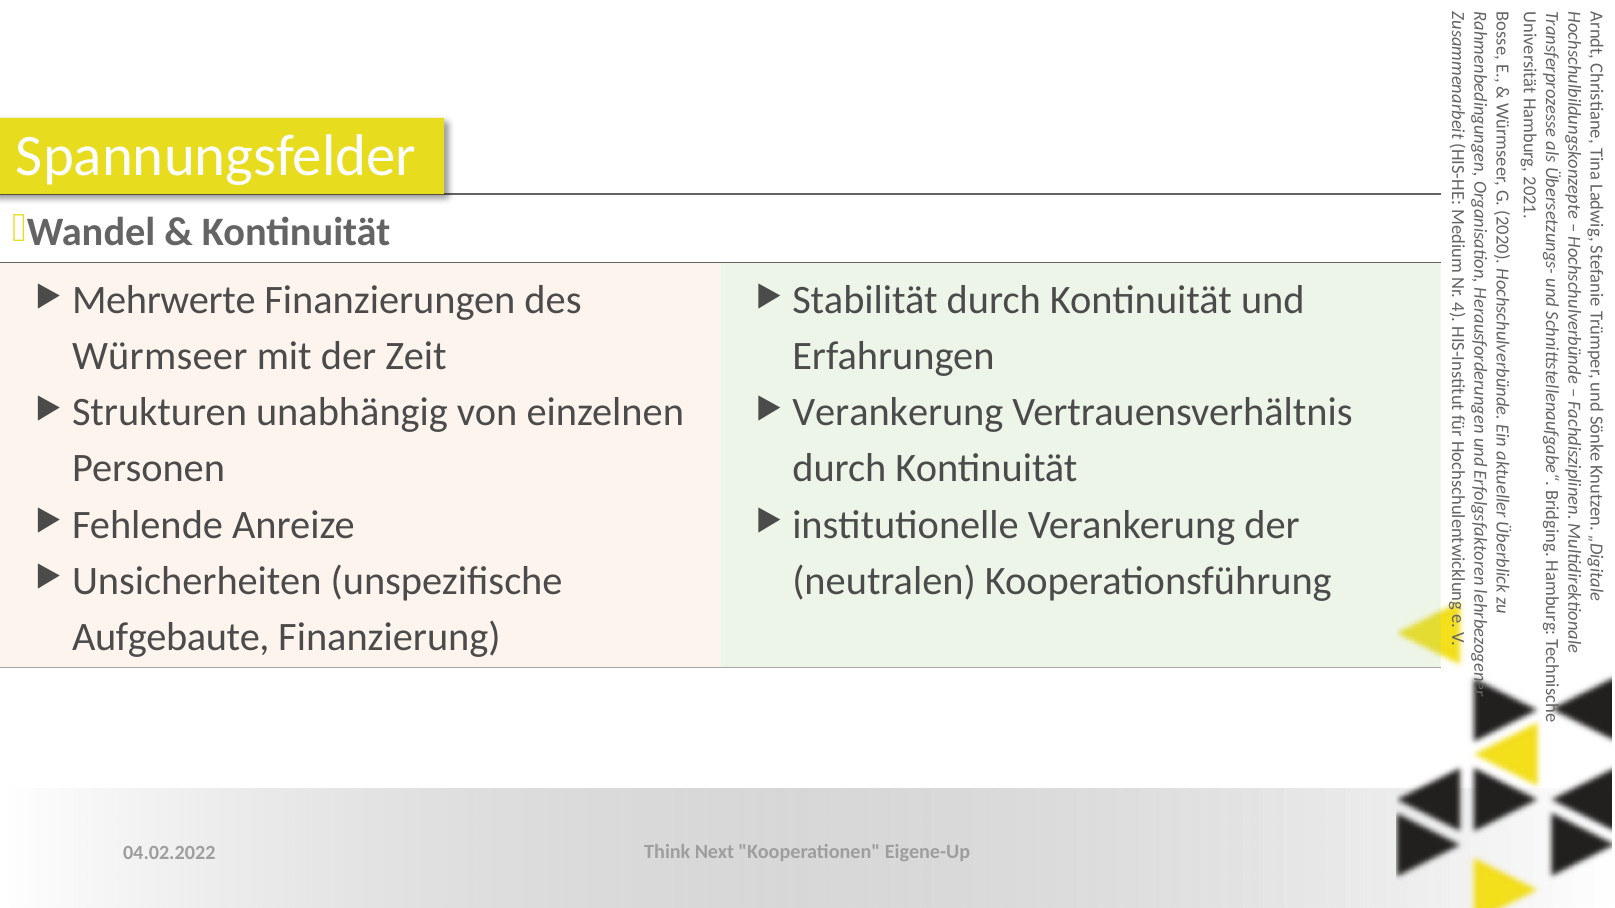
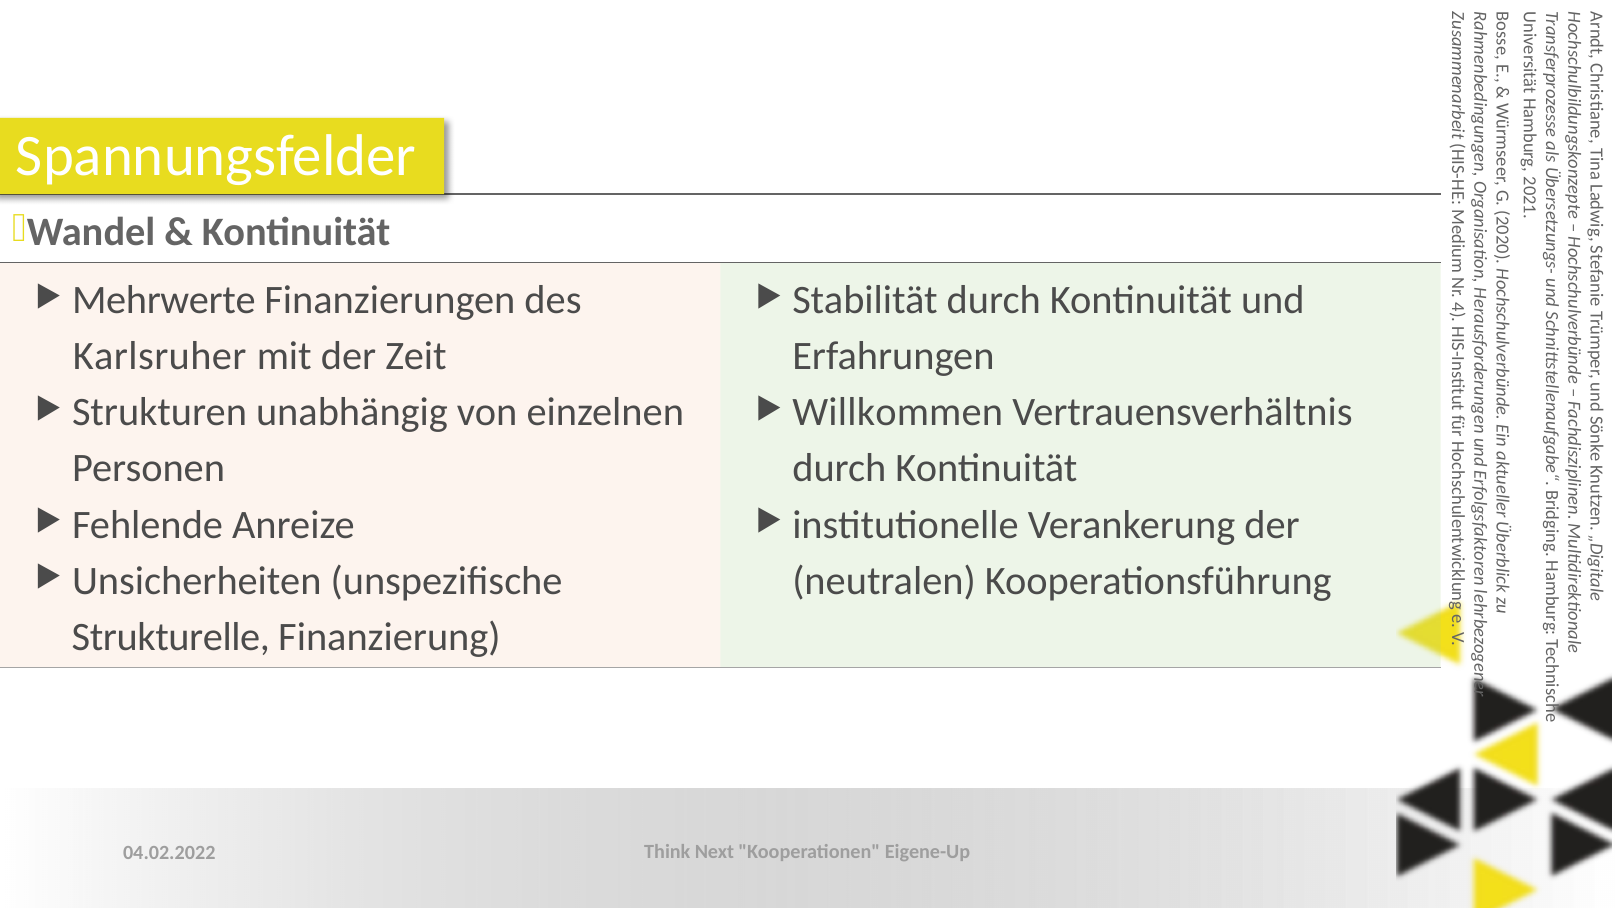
Würmseer: Würmseer -> Karlsruher
Verankerung at (898, 413): Verankerung -> Willkommen
Aufgebaute: Aufgebaute -> Strukturelle
